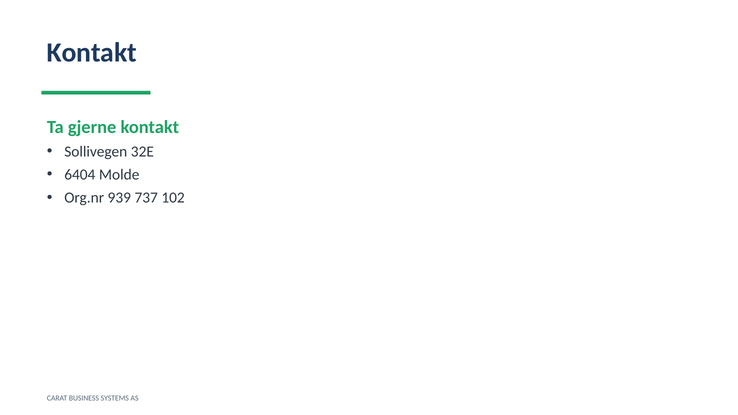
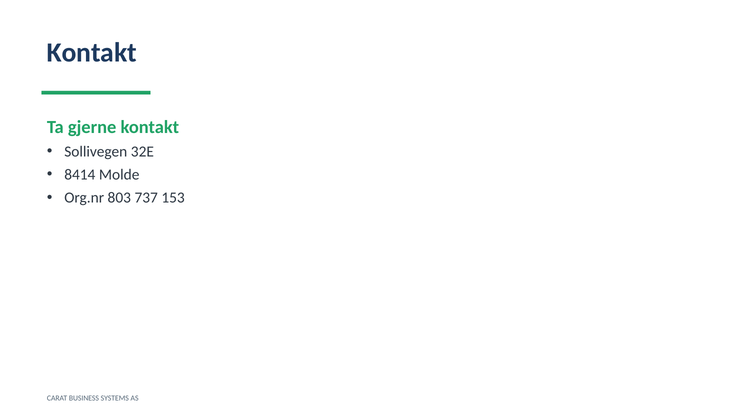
6404: 6404 -> 8414
939: 939 -> 803
102: 102 -> 153
